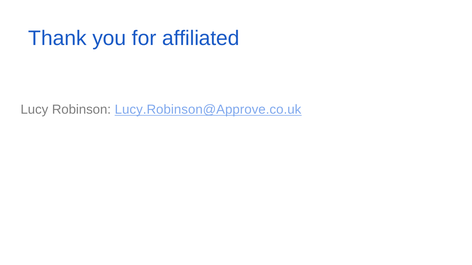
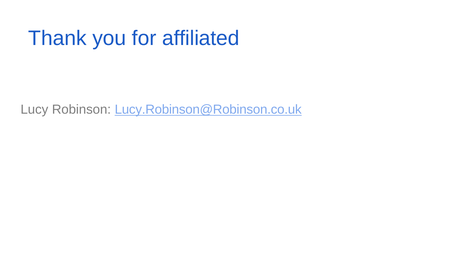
Lucy.Robinson@Approve.co.uk: Lucy.Robinson@Approve.co.uk -> Lucy.Robinson@Robinson.co.uk
